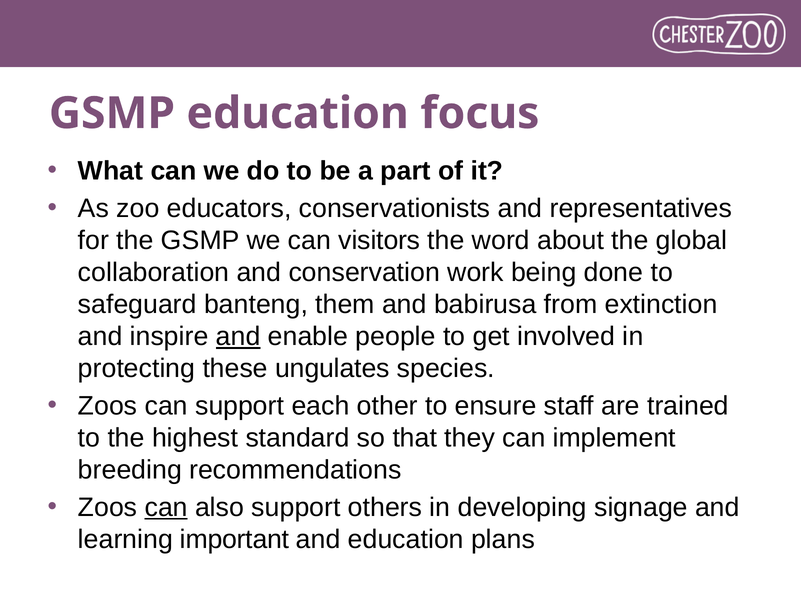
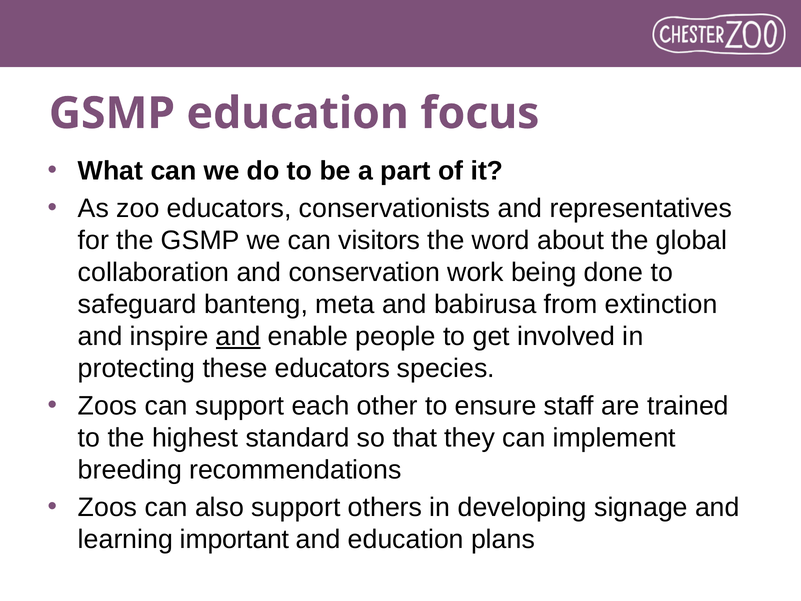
them: them -> meta
these ungulates: ungulates -> educators
can at (166, 507) underline: present -> none
